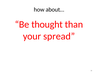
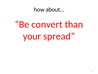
thought: thought -> convert
